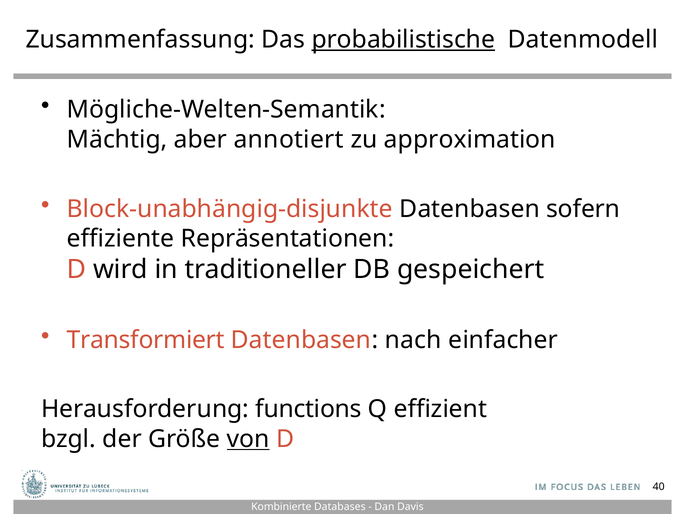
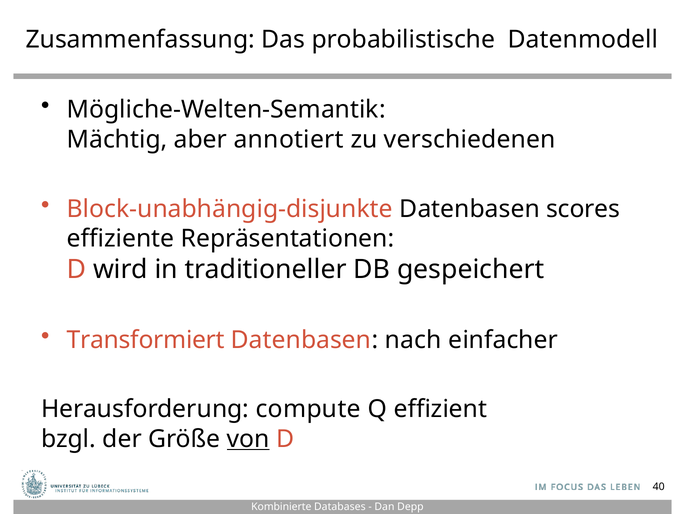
probabilistische underline: present -> none
approximation: approximation -> verschiedenen
sofern: sofern -> scores
functions: functions -> compute
Davis: Davis -> Depp
